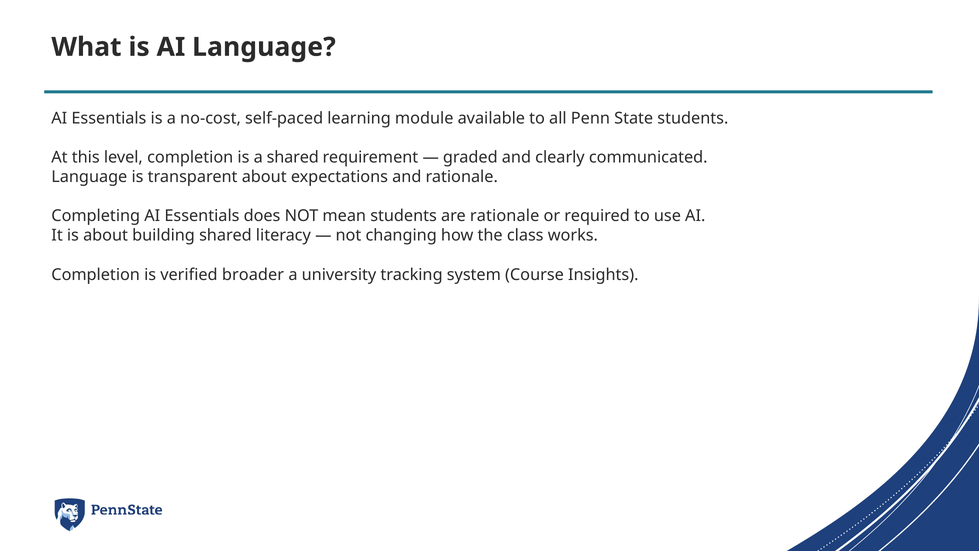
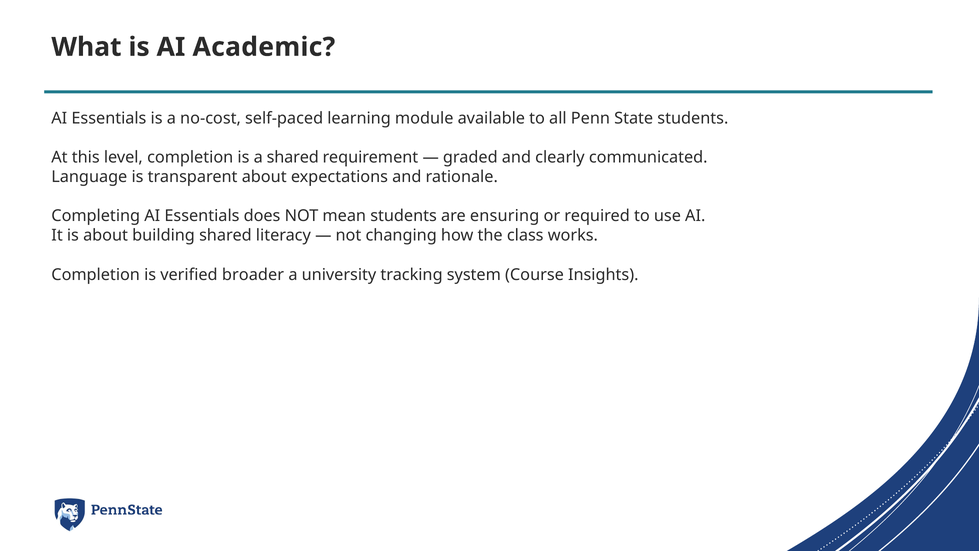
AI Language: Language -> Academic
are rationale: rationale -> ensuring
